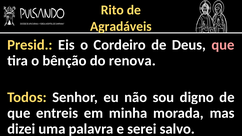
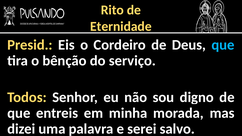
Agradáveis: Agradáveis -> Eternidade
que at (223, 45) colour: pink -> light blue
renova: renova -> serviço
